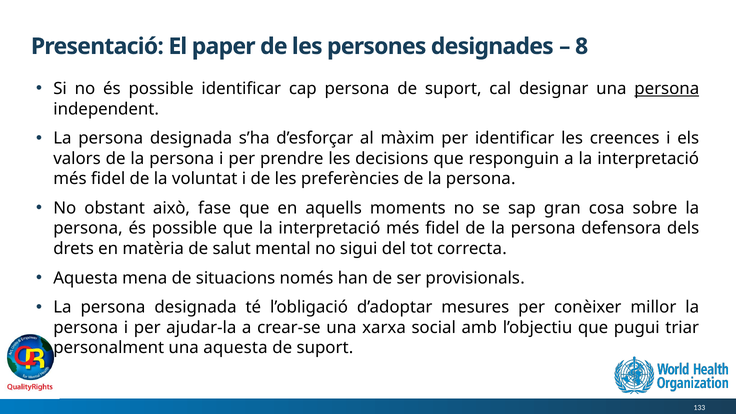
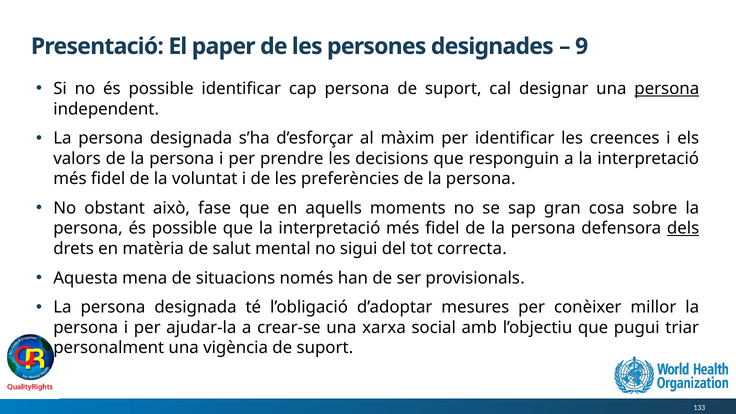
8: 8 -> 9
dels underline: none -> present
una aquesta: aquesta -> vigència
